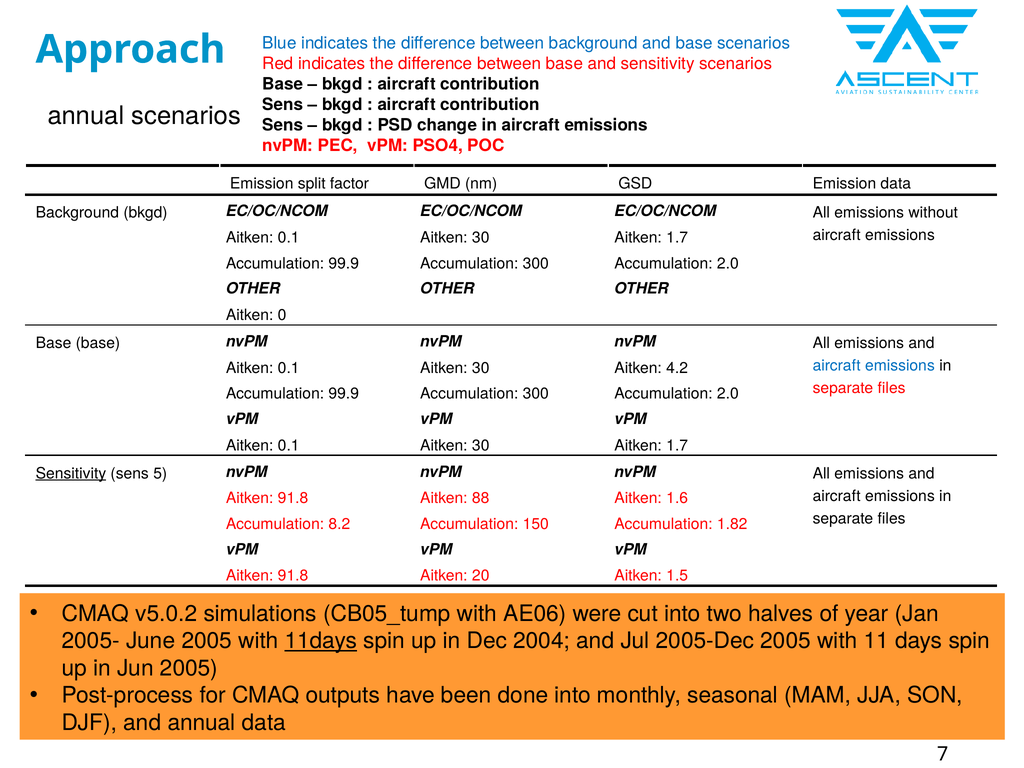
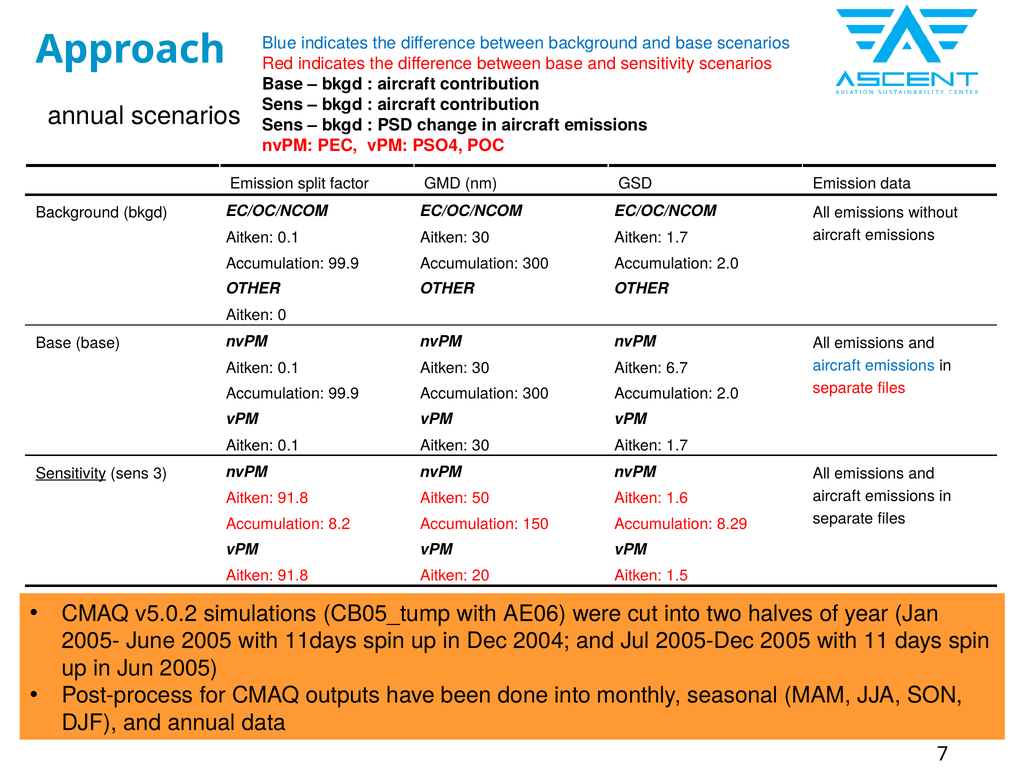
4.2: 4.2 -> 6.7
5: 5 -> 3
88: 88 -> 50
1.82: 1.82 -> 8.29
11days underline: present -> none
